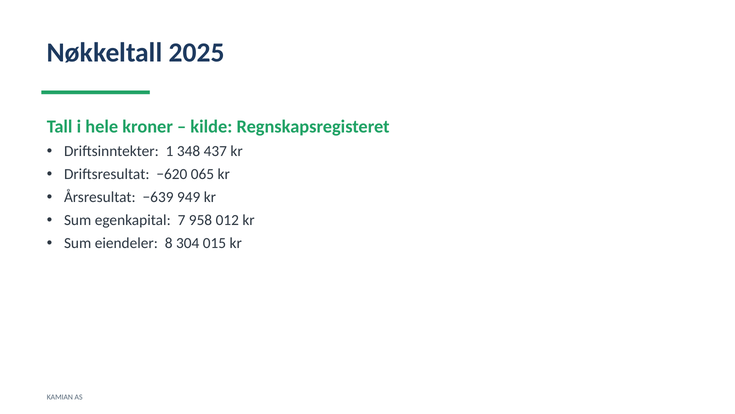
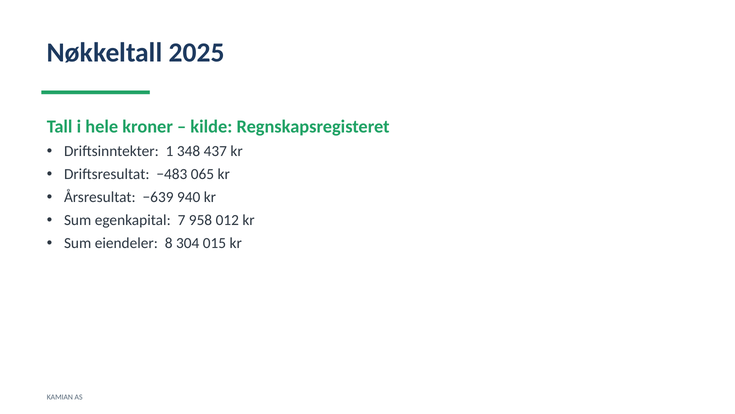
−620: −620 -> −483
949: 949 -> 940
